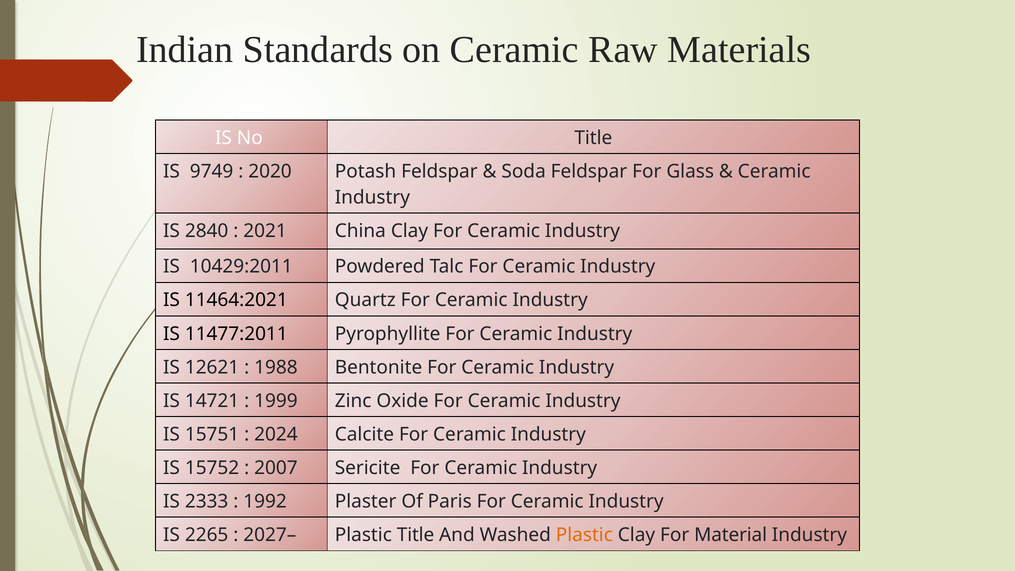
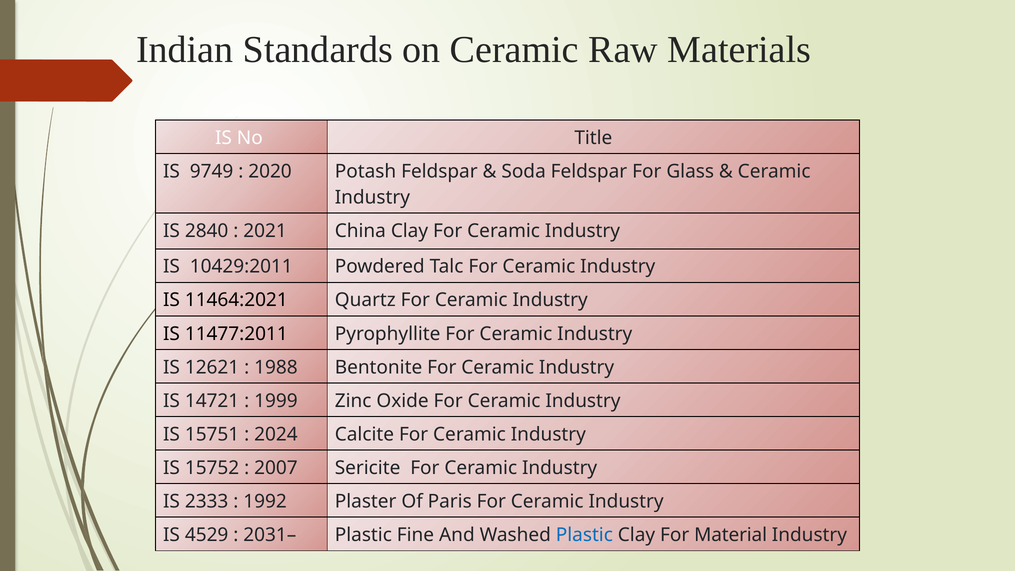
2265: 2265 -> 4529
2027–: 2027– -> 2031–
Plastic Title: Title -> Fine
Plastic at (584, 535) colour: orange -> blue
